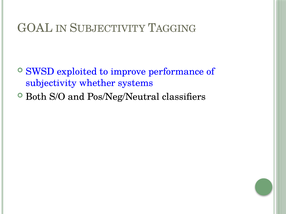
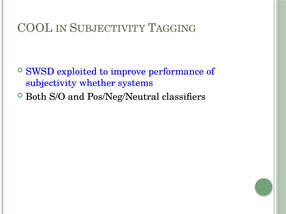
GOAL: GOAL -> COOL
